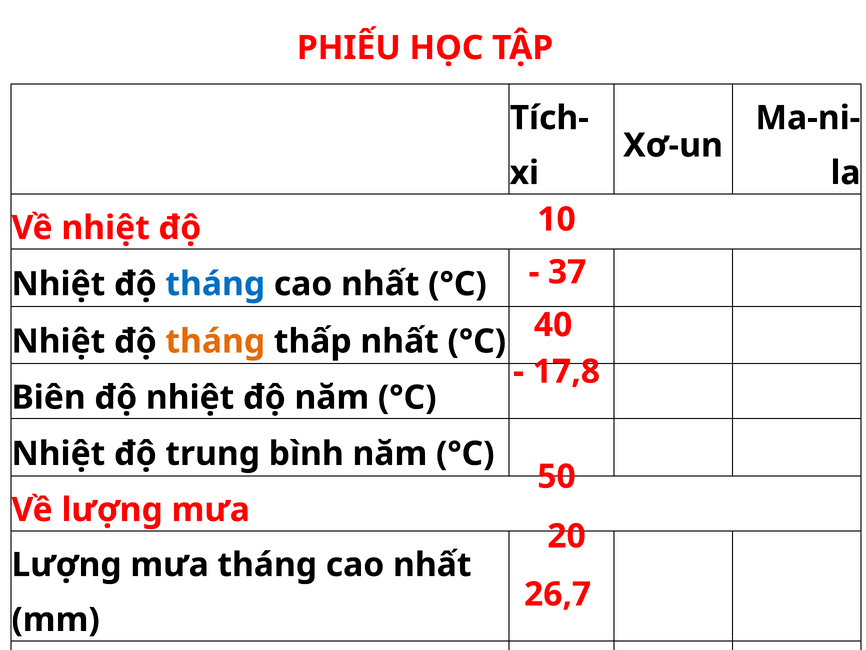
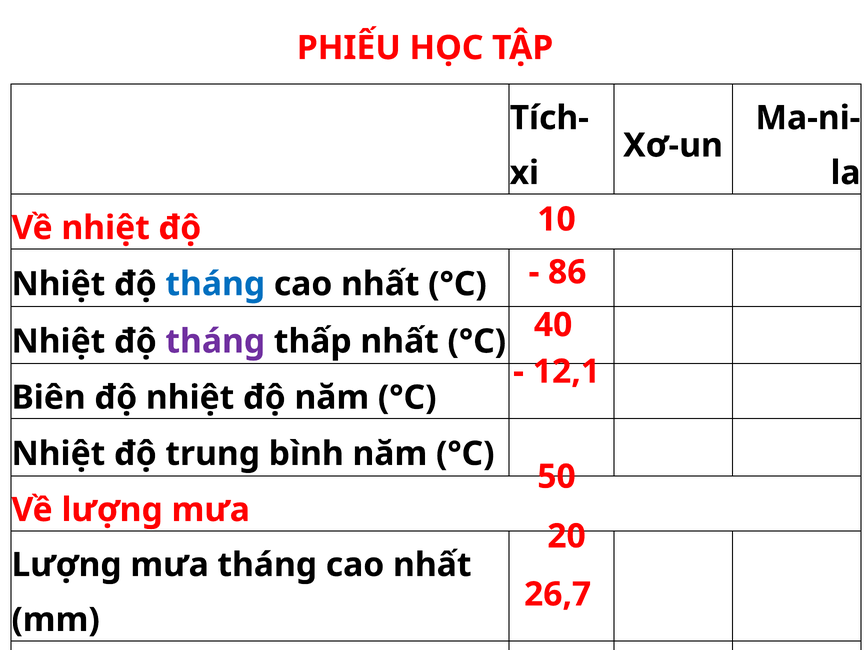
37: 37 -> 86
tháng at (215, 341) colour: orange -> purple
17,8: 17,8 -> 12,1
